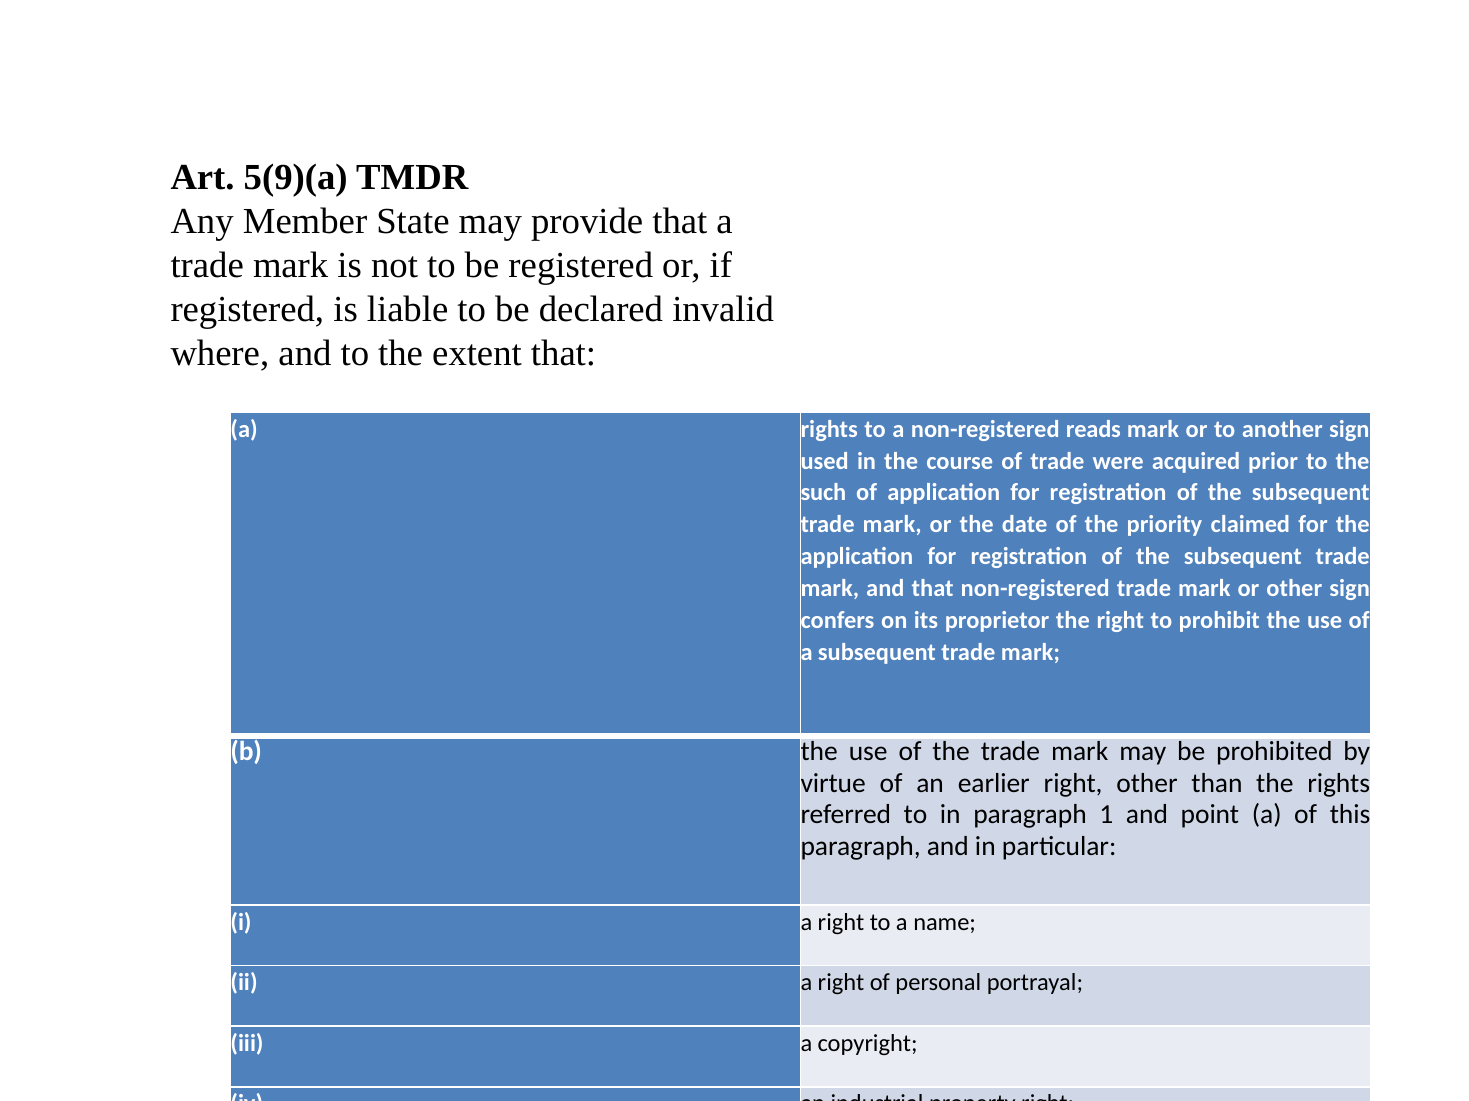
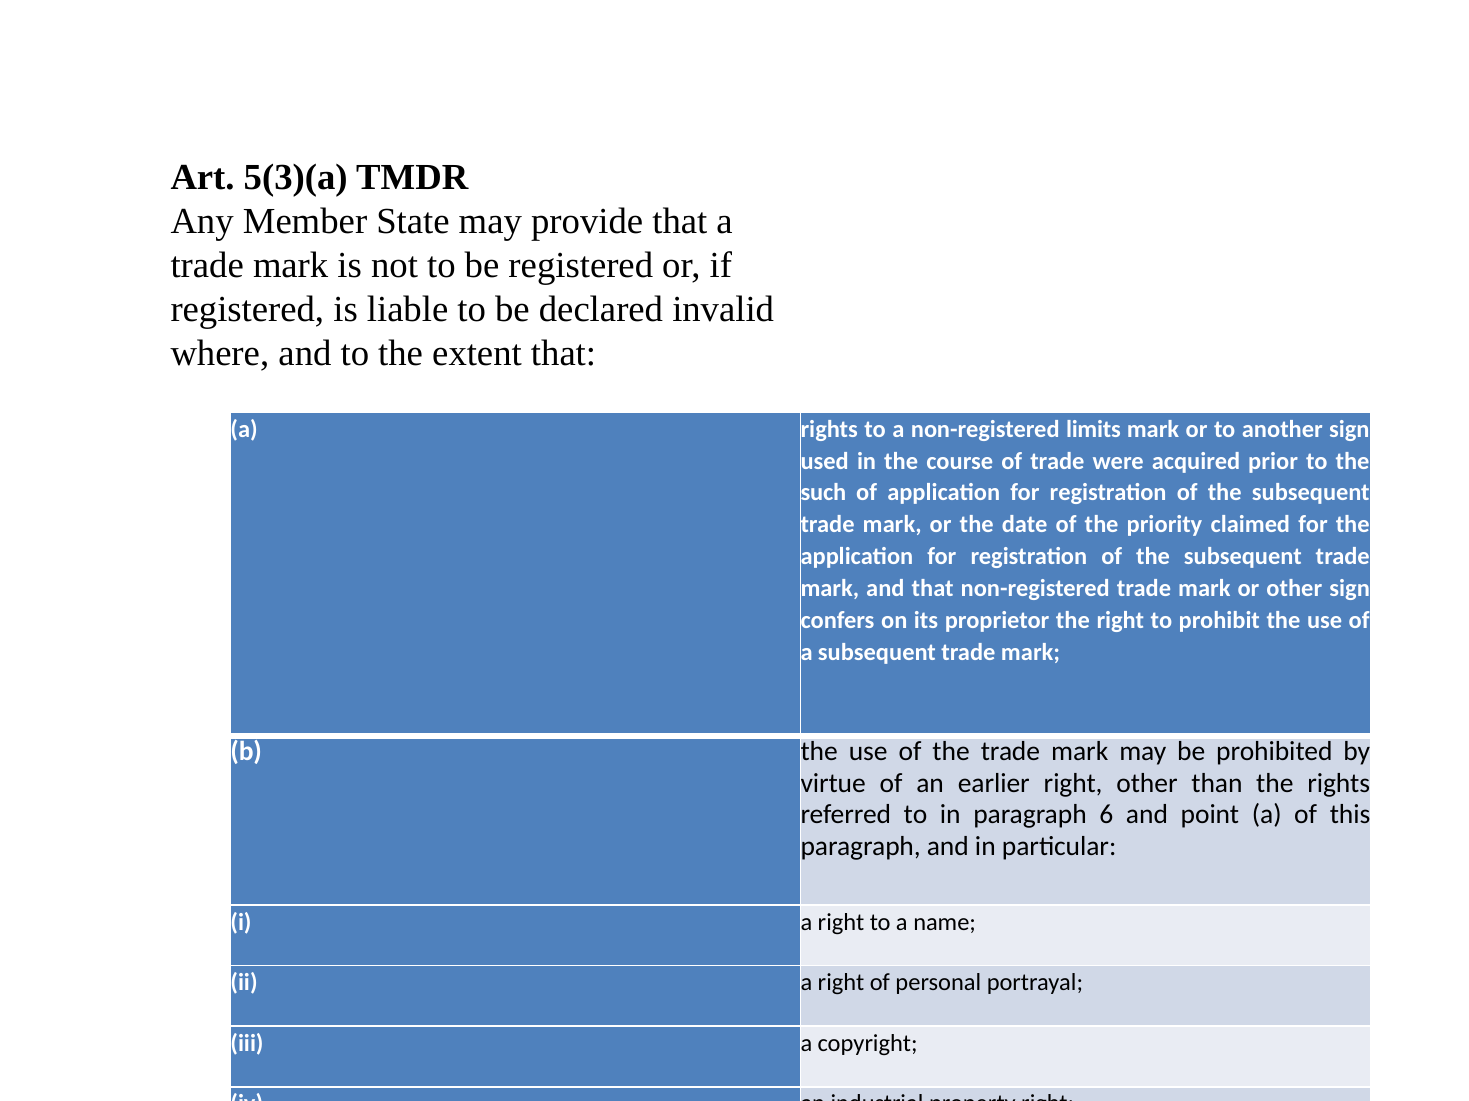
5(9)(a: 5(9)(a -> 5(3)(a
reads: reads -> limits
1: 1 -> 6
